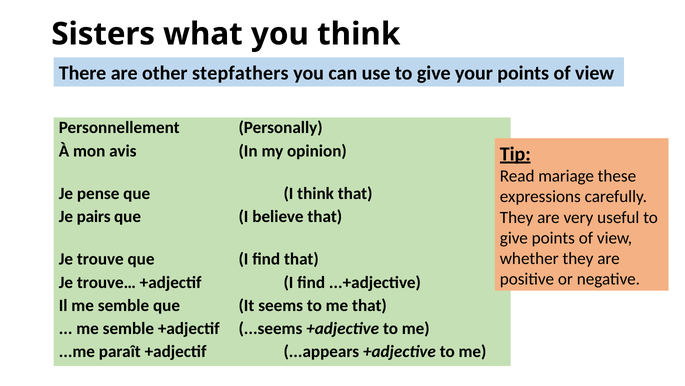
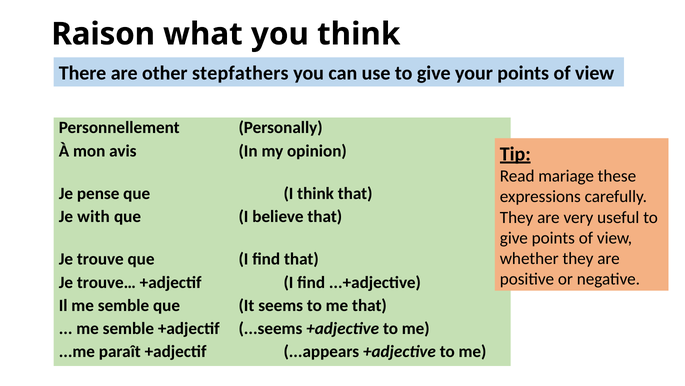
Sisters: Sisters -> Raison
pairs: pairs -> with
